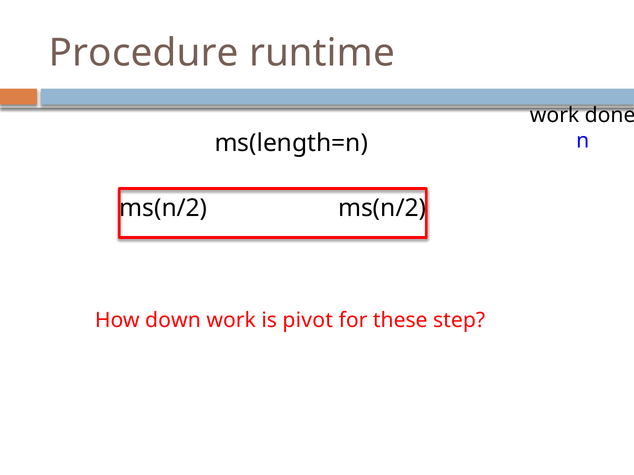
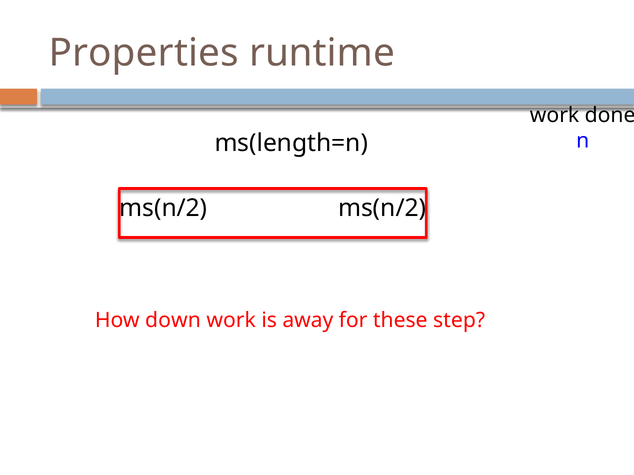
Procedure: Procedure -> Properties
pivot: pivot -> away
